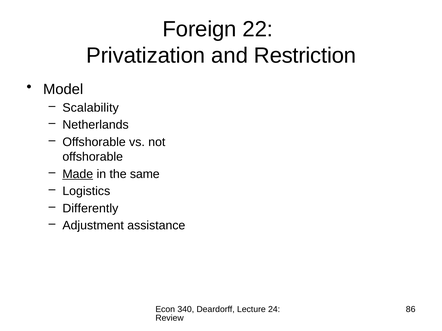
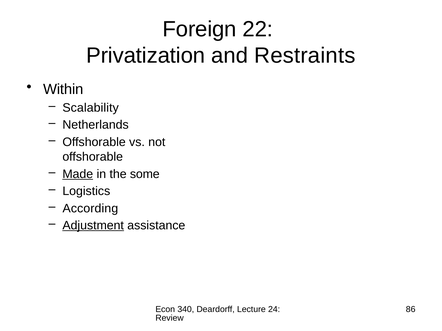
Restriction: Restriction -> Restraints
Model: Model -> Within
same: same -> some
Differently: Differently -> According
Adjustment underline: none -> present
